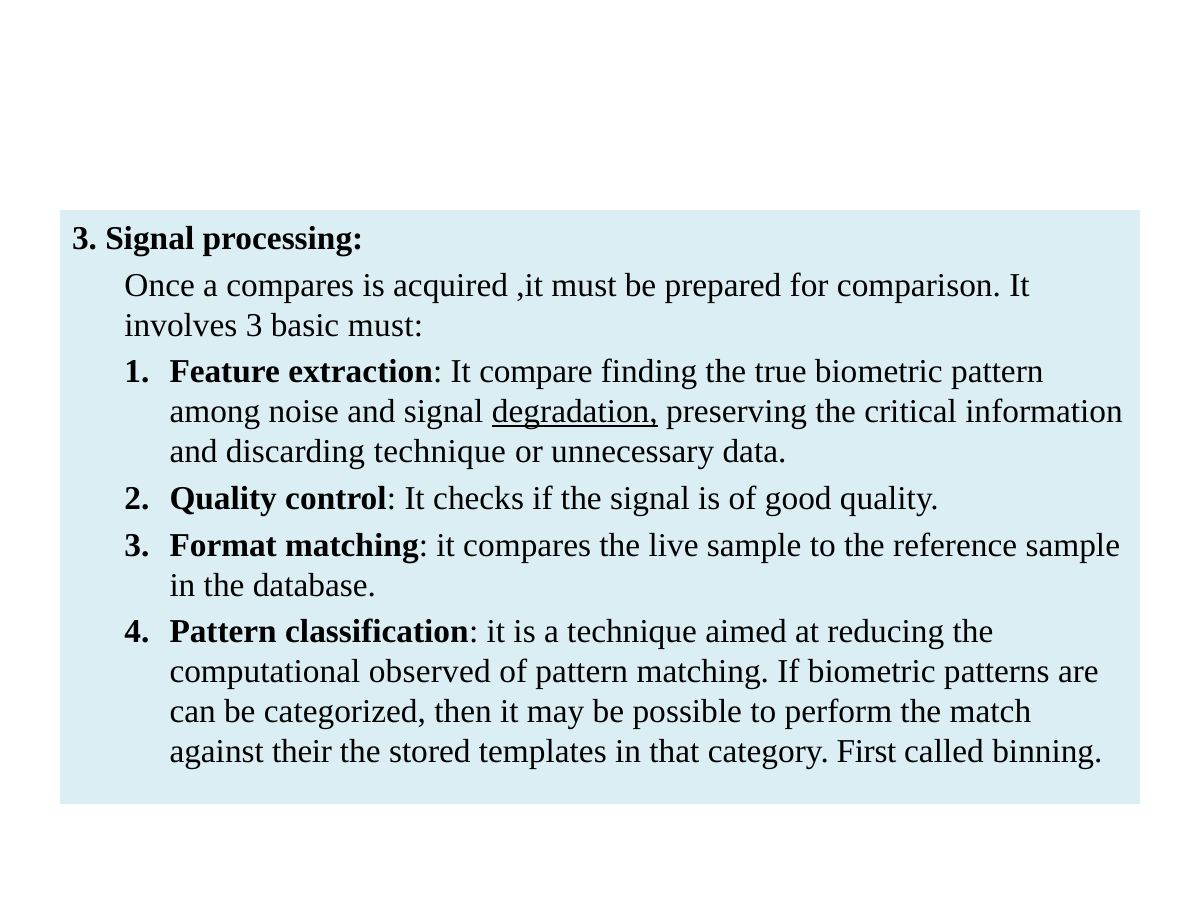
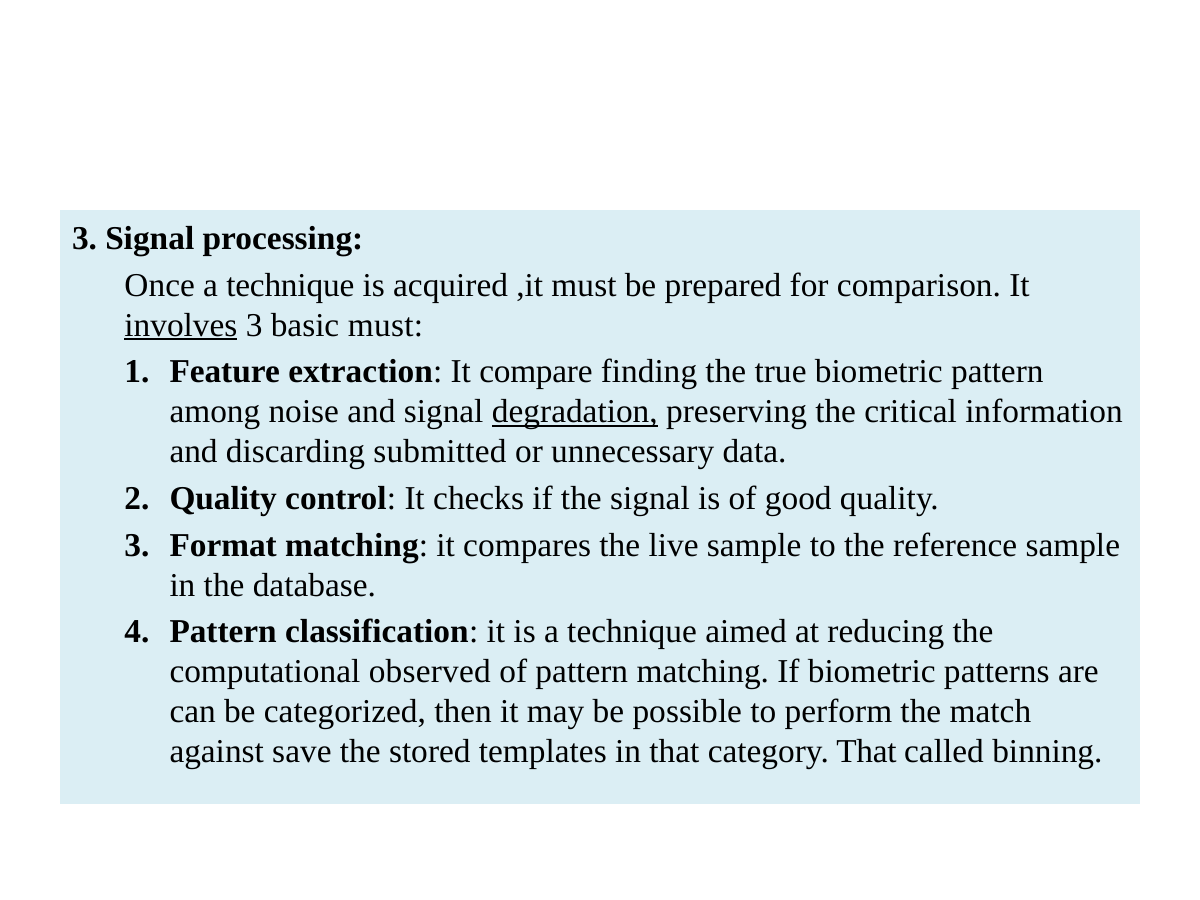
Once a compares: compares -> technique
involves underline: none -> present
discarding technique: technique -> submitted
their: their -> save
category First: First -> That
